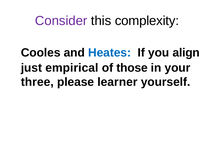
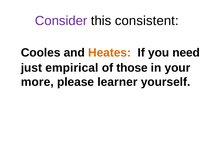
complexity: complexity -> consistent
Heates colour: blue -> orange
align: align -> need
three: three -> more
